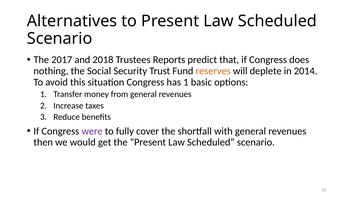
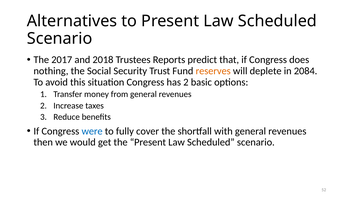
2014: 2014 -> 2084
has 1: 1 -> 2
were colour: purple -> blue
